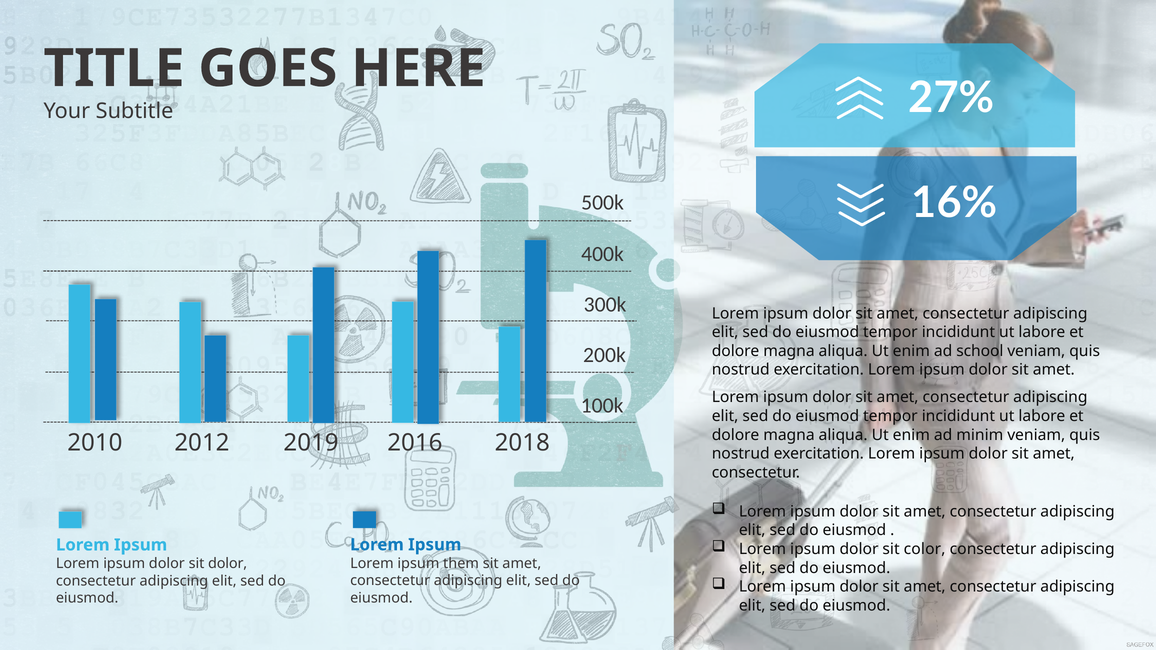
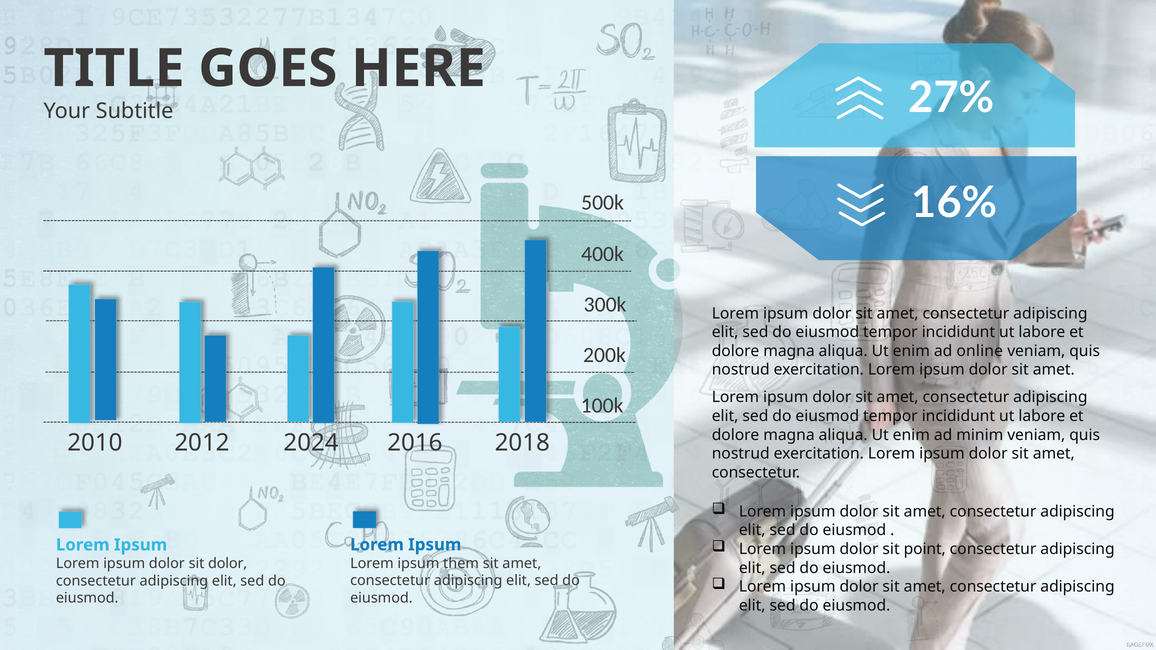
school: school -> online
2019: 2019 -> 2024
color: color -> point
